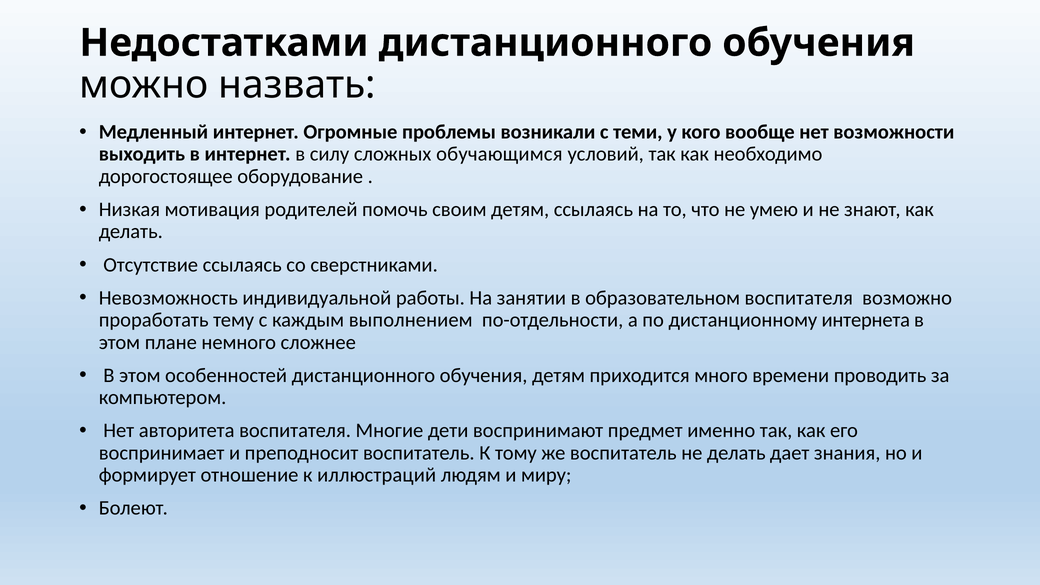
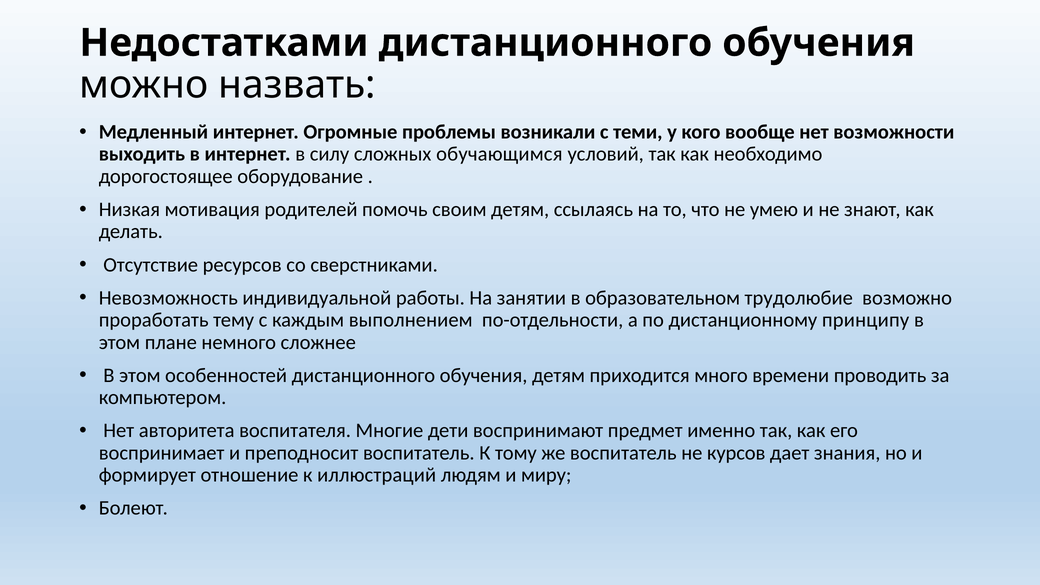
Отсутствие ссылаясь: ссылаясь -> ресурсов
образовательном воспитателя: воспитателя -> трудолюбие
интернета: интернета -> принципу
не делать: делать -> курсов
